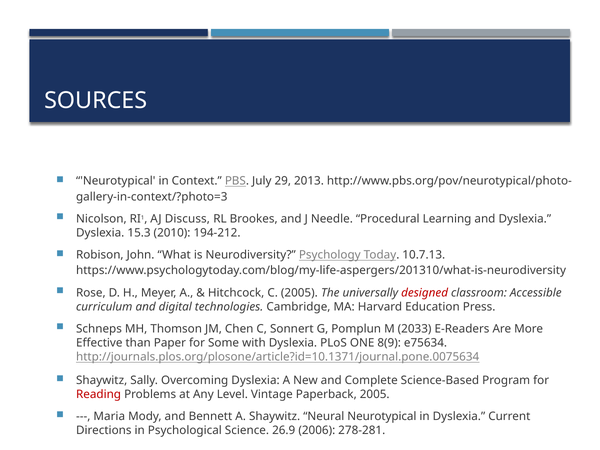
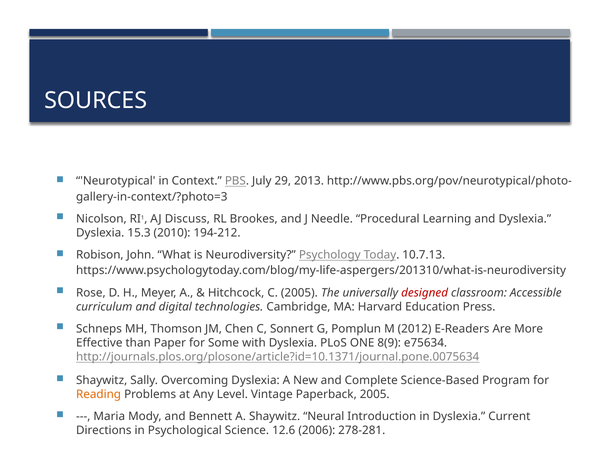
2033: 2033 -> 2012
Reading colour: red -> orange
Neural Neurotypical: Neurotypical -> Introduction
26.9: 26.9 -> 12.6
